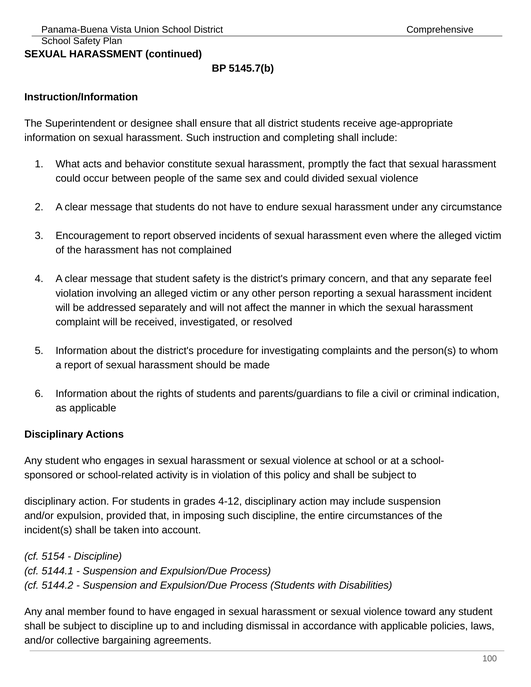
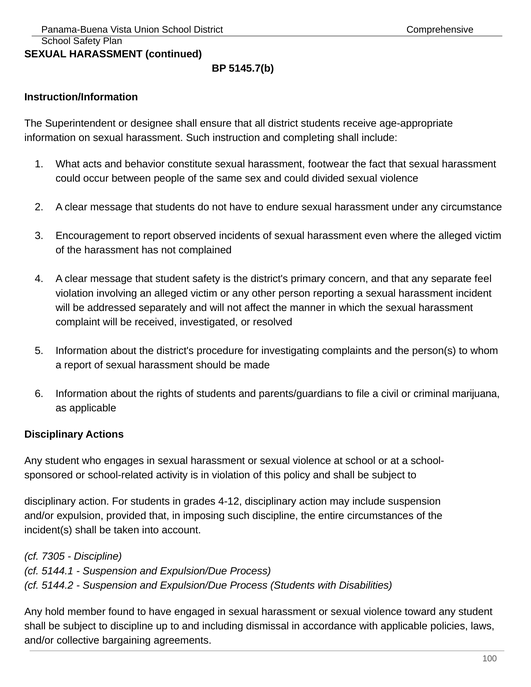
promptly: promptly -> footwear
indication: indication -> marijuana
5154: 5154 -> 7305
anal: anal -> hold
